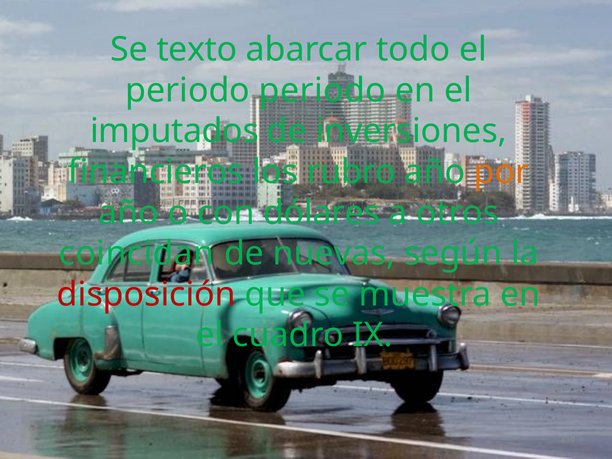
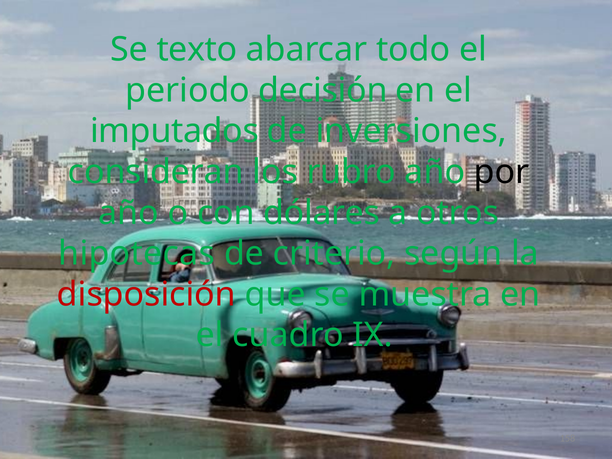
periodo periodo: periodo -> decisión
financieros: financieros -> consideran
por colour: orange -> black
coincidan: coincidan -> hipotecas
nuevas: nuevas -> criterio
